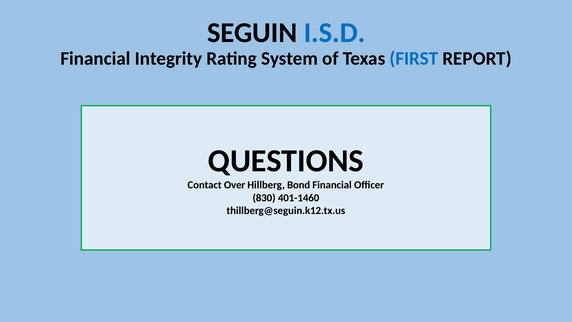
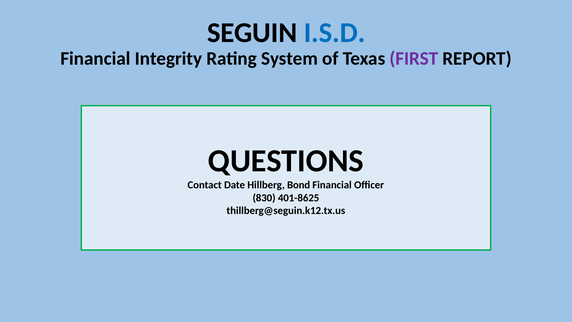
FIRST colour: blue -> purple
Over: Over -> Date
401-1460: 401-1460 -> 401-8625
